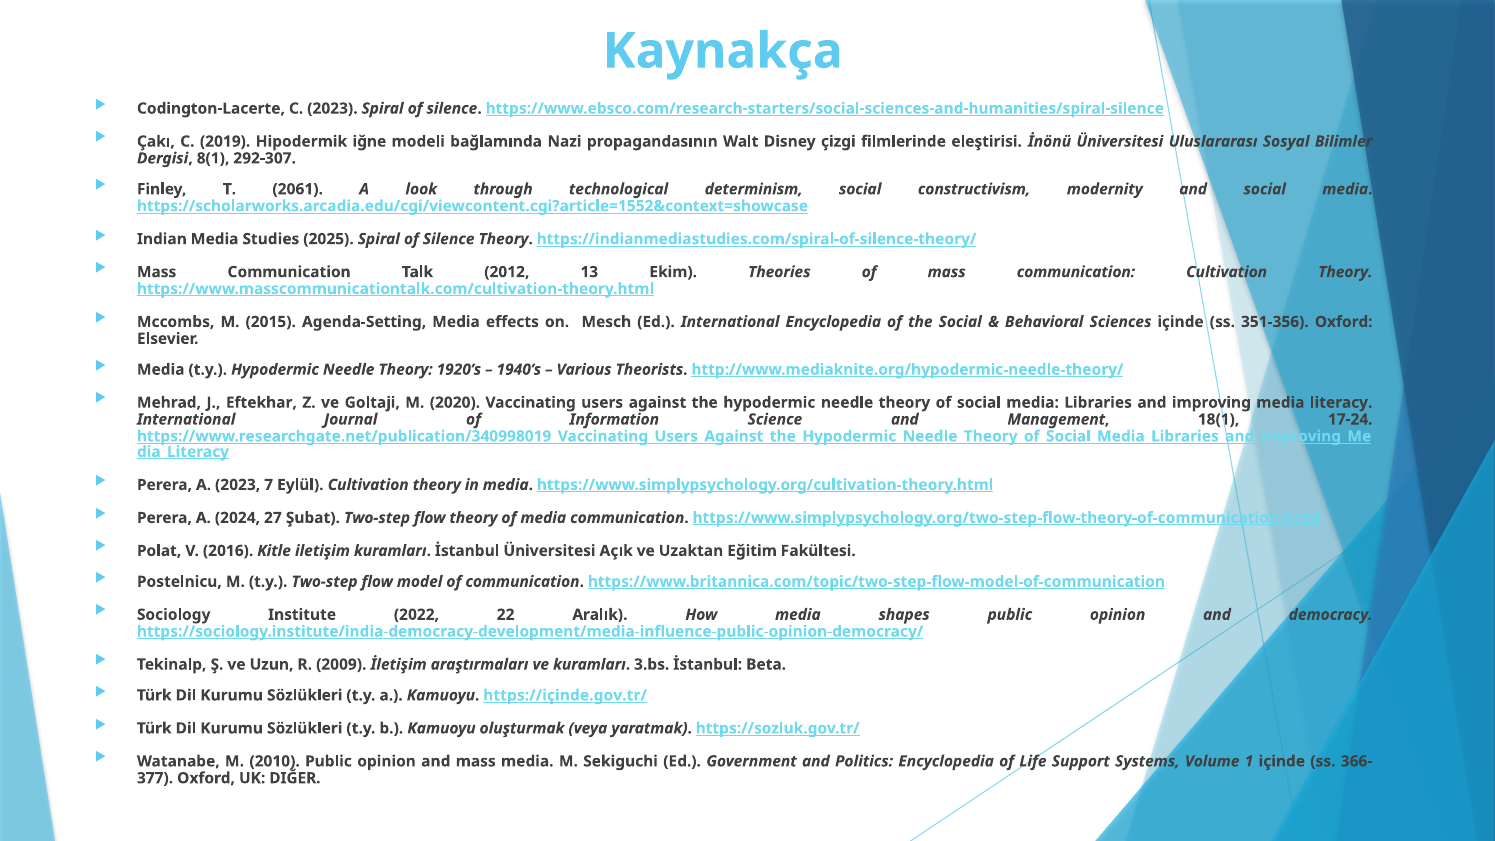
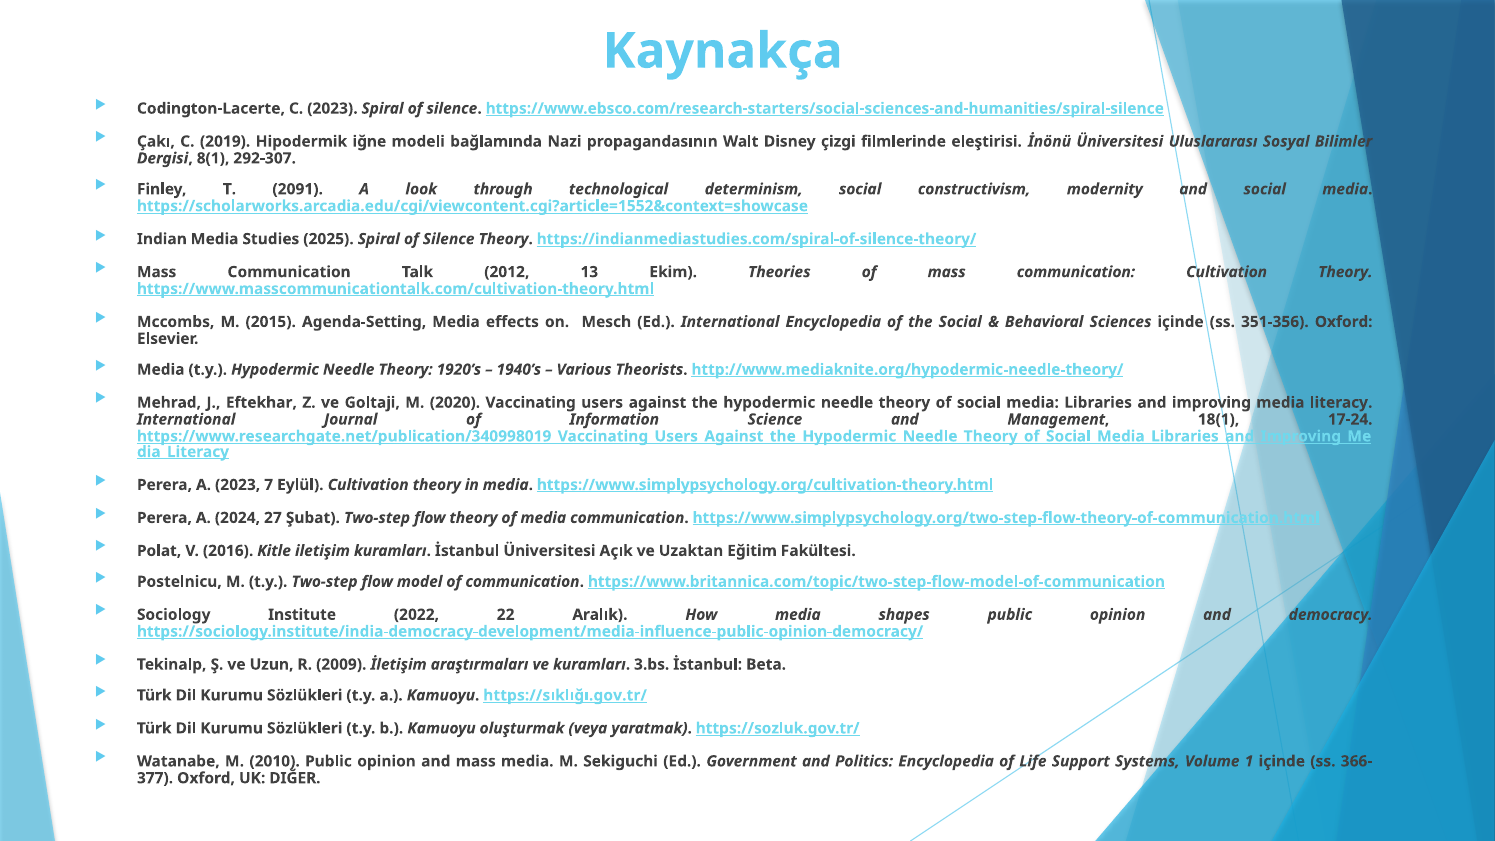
2061: 2061 -> 2091
https://içinde.gov.tr/: https://içinde.gov.tr/ -> https://sıklığı.gov.tr/
